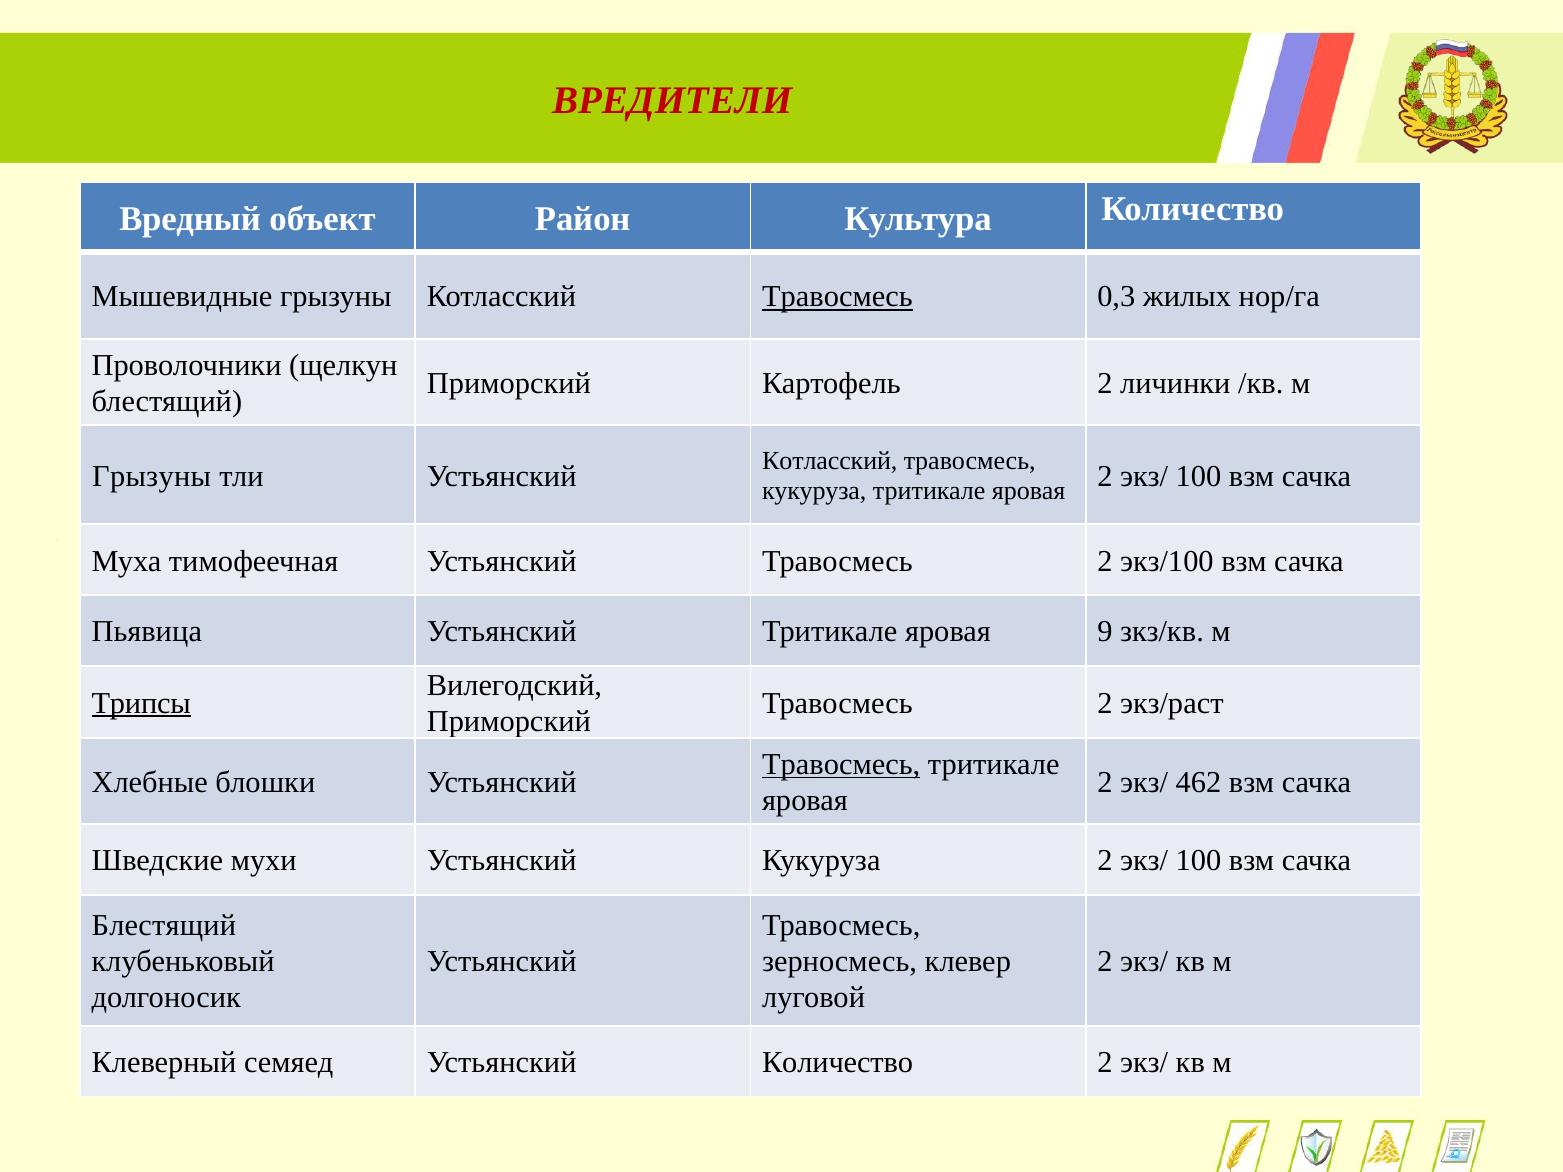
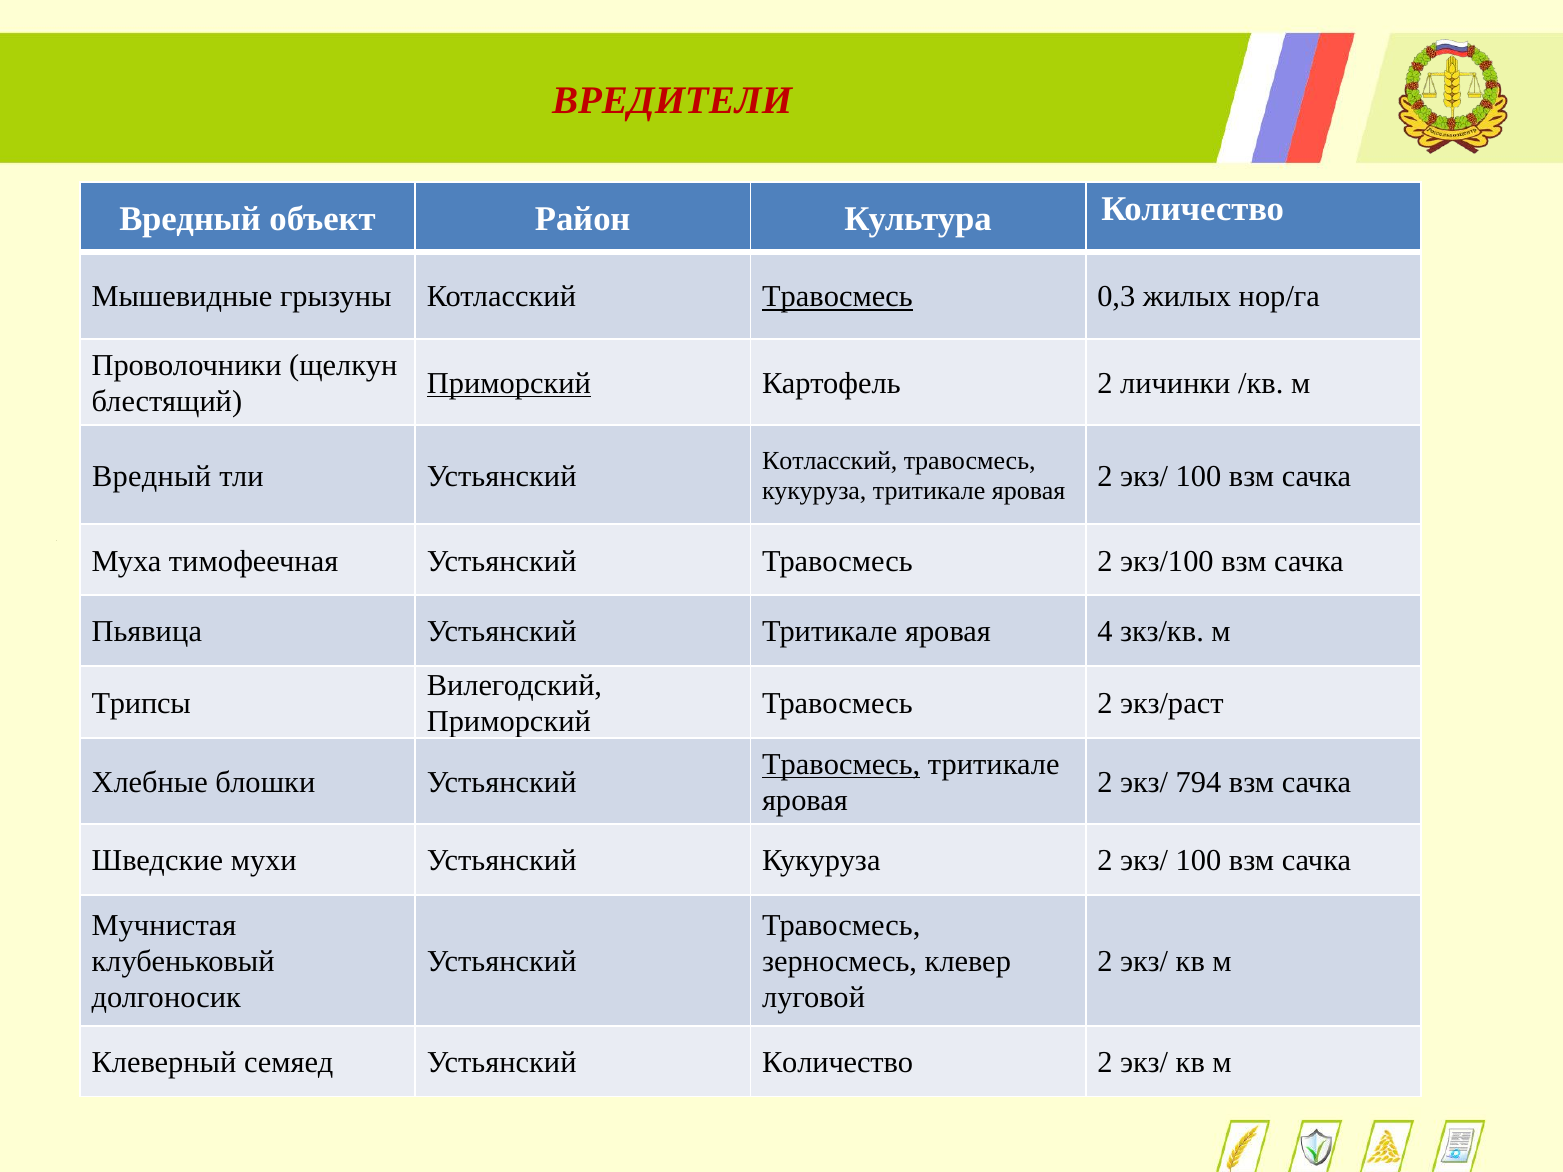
Приморский at (509, 383) underline: none -> present
Грызуны at (152, 476): Грызуны -> Вредный
9: 9 -> 4
Трипсы underline: present -> none
462: 462 -> 794
Блестящий at (164, 926): Блестящий -> Мучнистая
